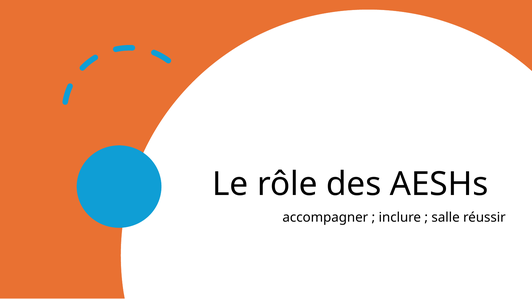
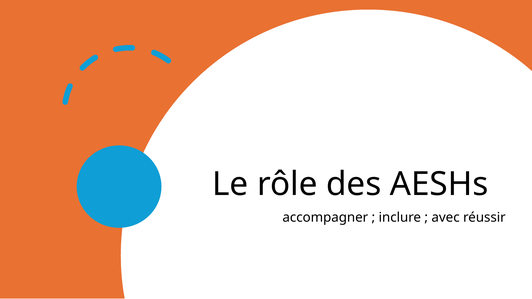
salle: salle -> avec
